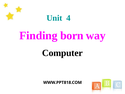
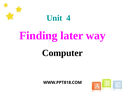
born: born -> later
